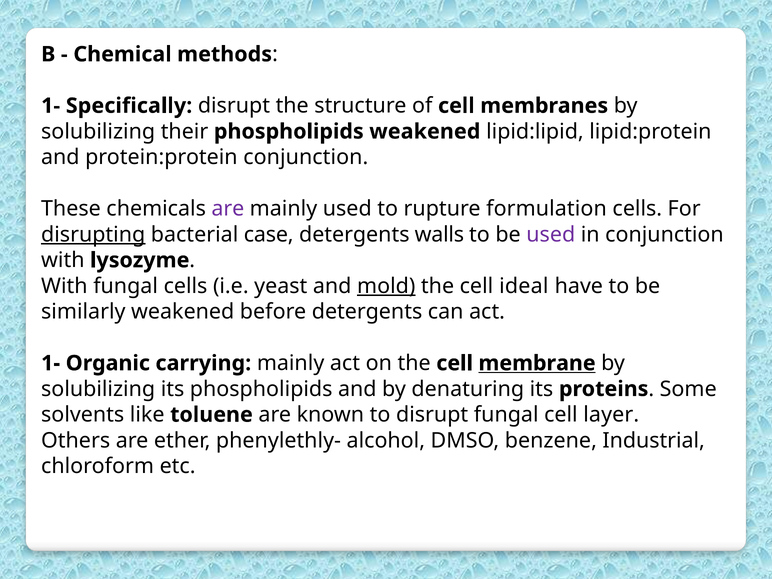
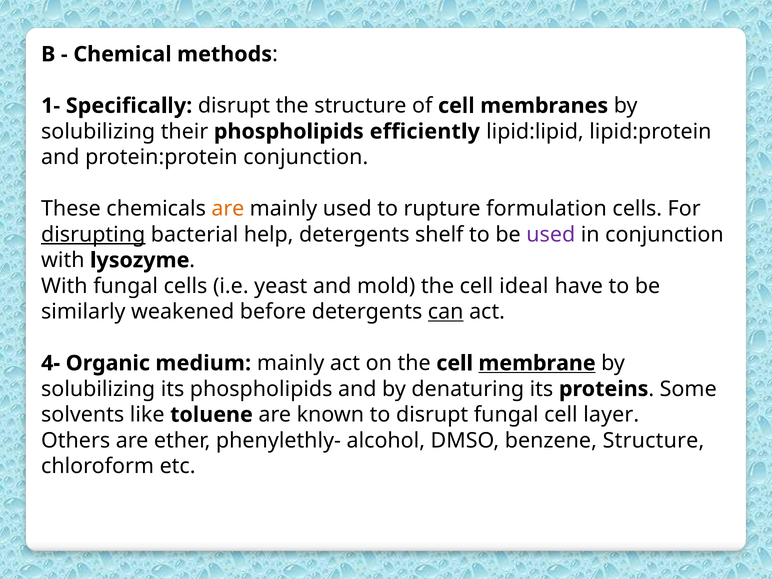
phospholipids weakened: weakened -> efficiently
are at (228, 209) colour: purple -> orange
case: case -> help
walls: walls -> shelf
mold underline: present -> none
can underline: none -> present
1- at (51, 363): 1- -> 4-
carrying: carrying -> medium
benzene Industrial: Industrial -> Structure
